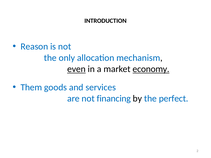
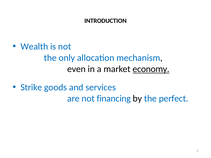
Reason: Reason -> Wealth
even underline: present -> none
Them: Them -> Strike
